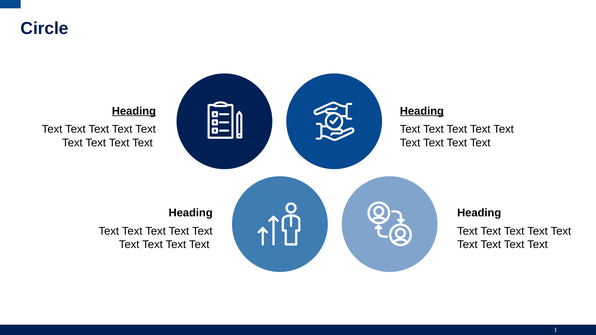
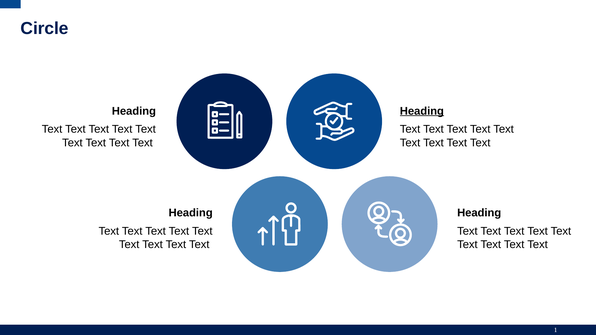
Heading at (134, 111) underline: present -> none
